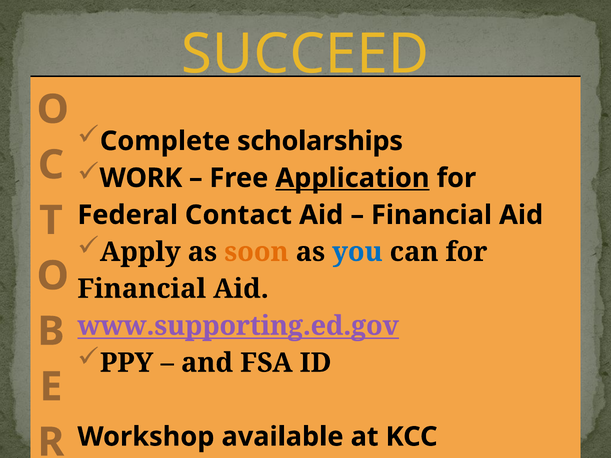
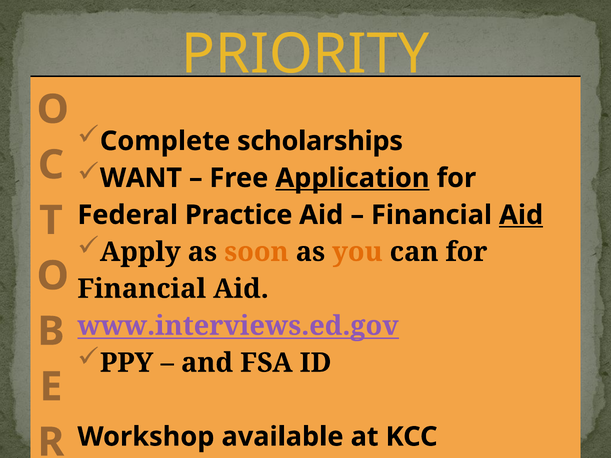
SUCCEED: SUCCEED -> PRIORITY
WORK: WORK -> WANT
Contact: Contact -> Practice
Aid at (521, 215) underline: none -> present
you colour: blue -> orange
www.supporting.ed.gov: www.supporting.ed.gov -> www.interviews.ed.gov
